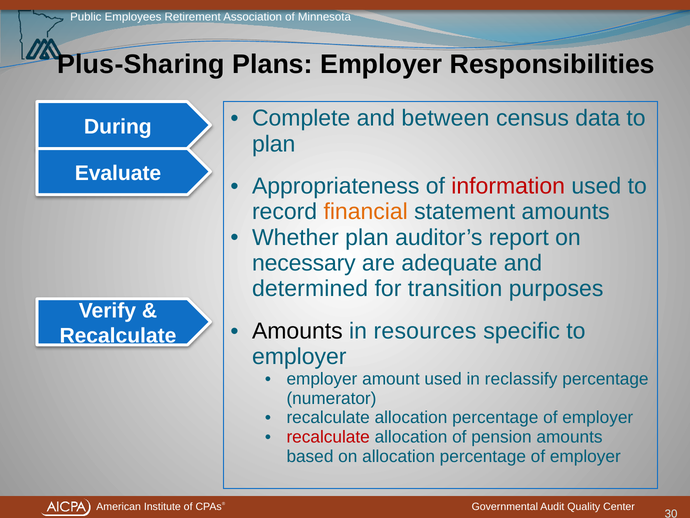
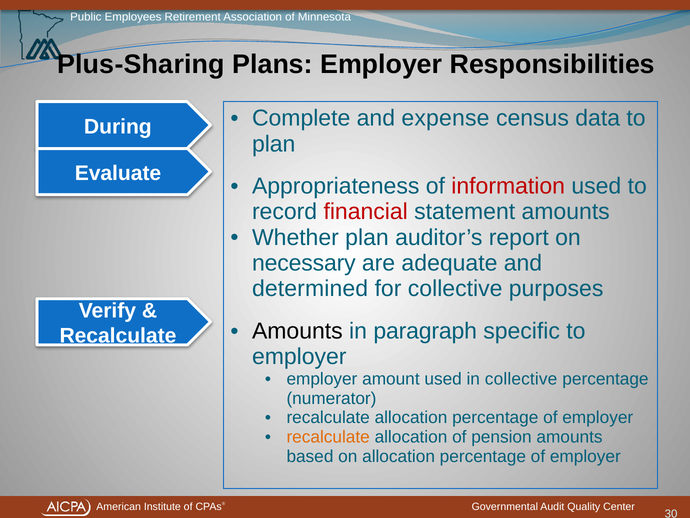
between: between -> expense
financial colour: orange -> red
for transition: transition -> collective
resources: resources -> paragraph
in reclassify: reclassify -> collective
recalculate at (328, 437) colour: red -> orange
